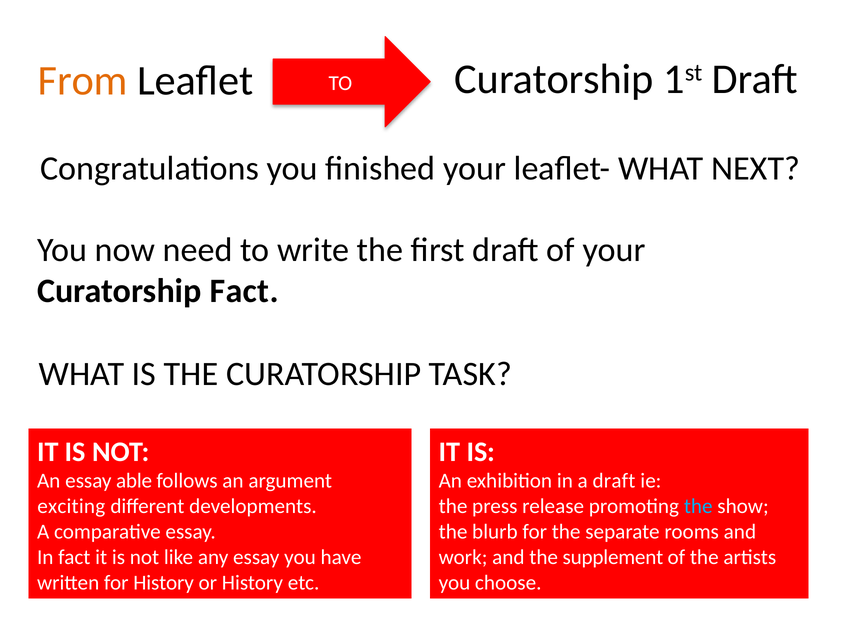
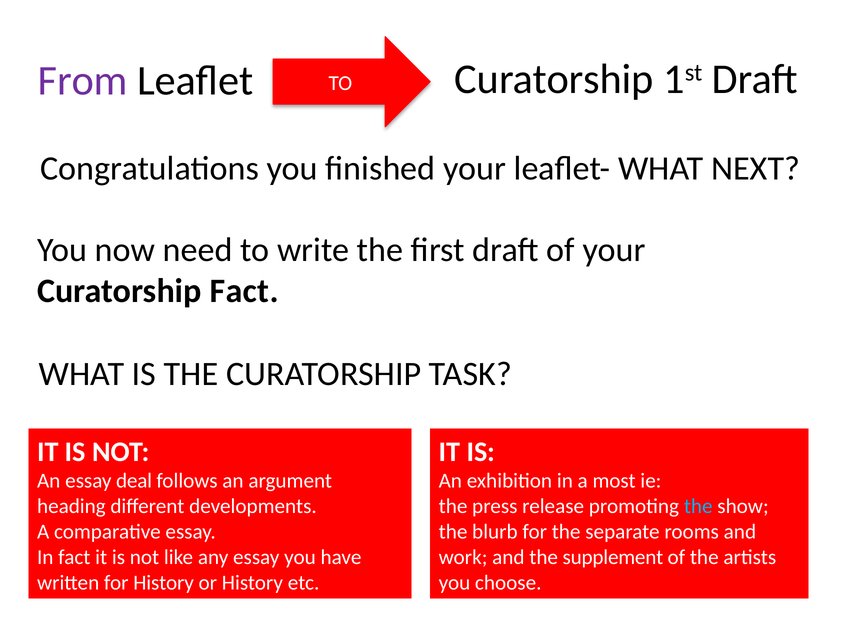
From colour: orange -> purple
able: able -> deal
a draft: draft -> most
exciting: exciting -> heading
